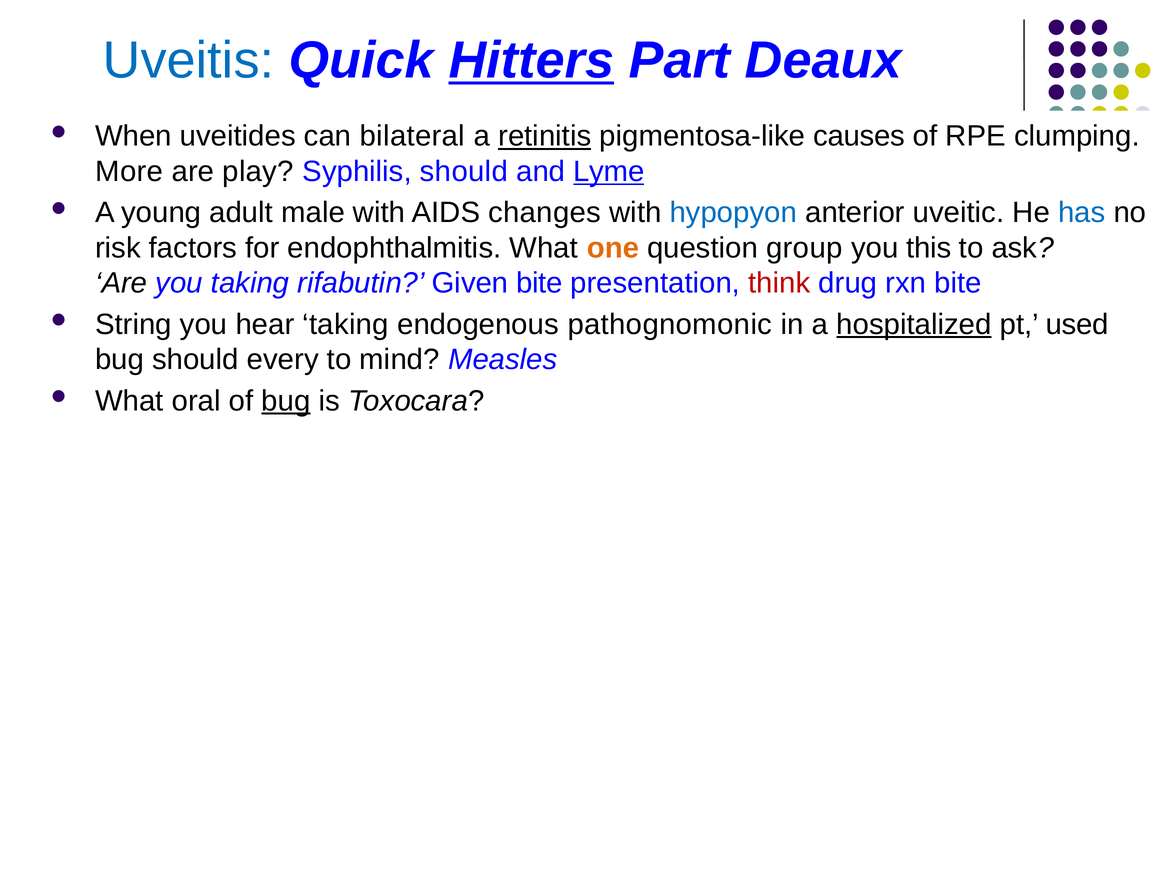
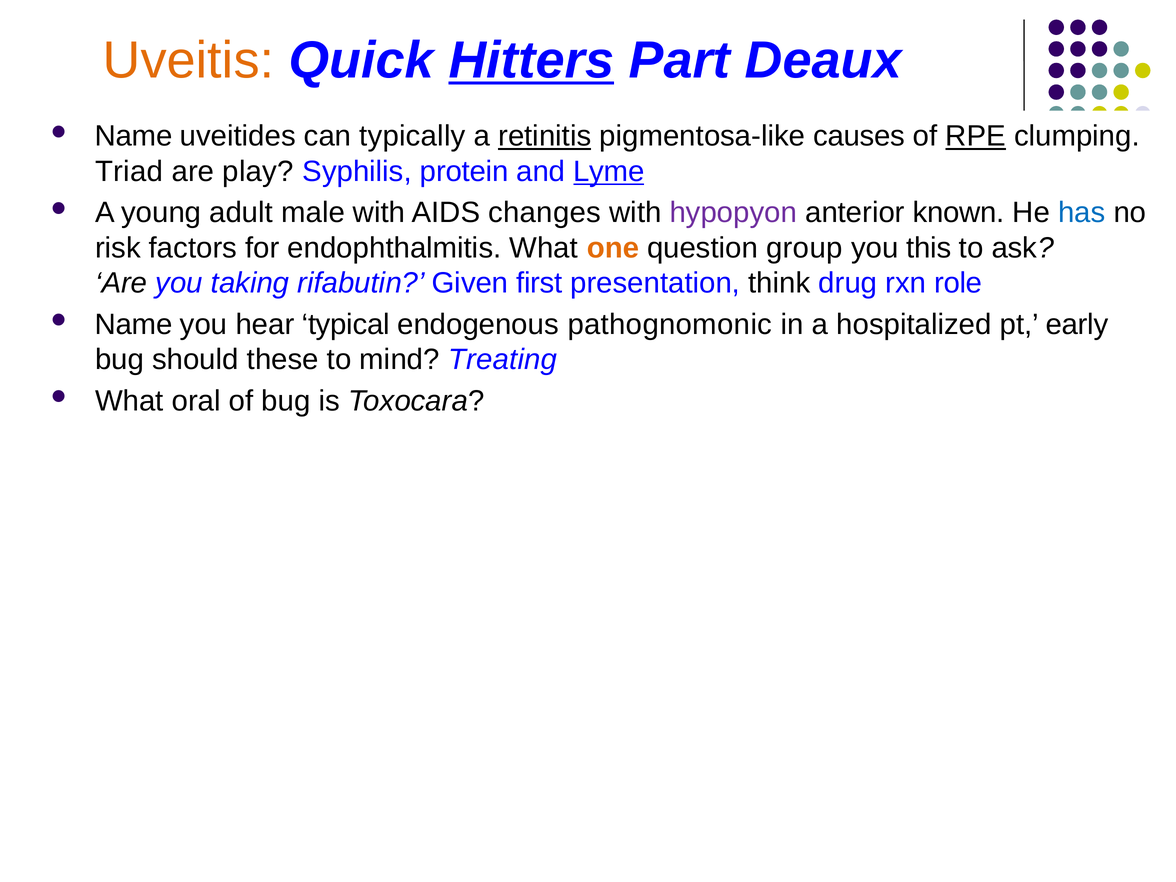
Uveitis colour: blue -> orange
When at (133, 136): When -> Name
bilateral: bilateral -> typically
RPE underline: none -> present
More: More -> Triad
Syphilis should: should -> protein
hypopyon colour: blue -> purple
uveitic: uveitic -> known
Given bite: bite -> first
think colour: red -> black
rxn bite: bite -> role
String at (133, 324): String -> Name
hear taking: taking -> typical
hospitalized underline: present -> none
used: used -> early
every: every -> these
Measles: Measles -> Treating
bug at (286, 401) underline: present -> none
